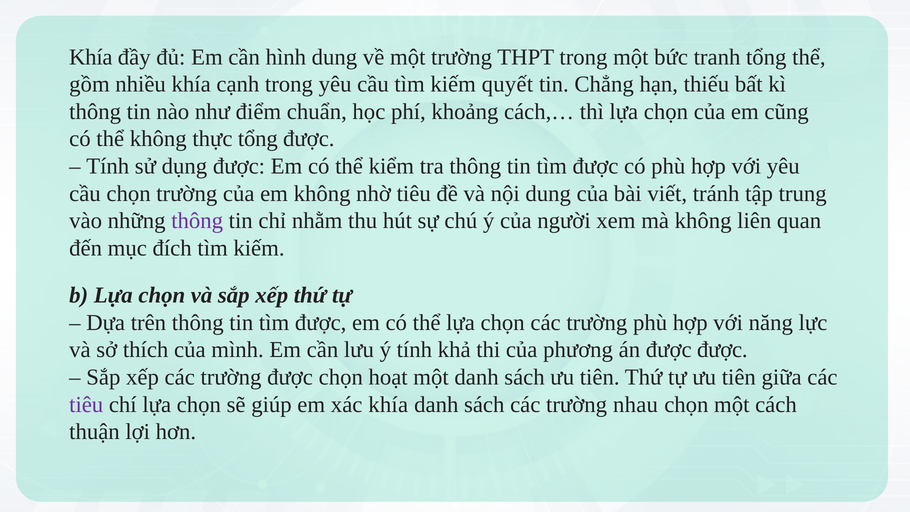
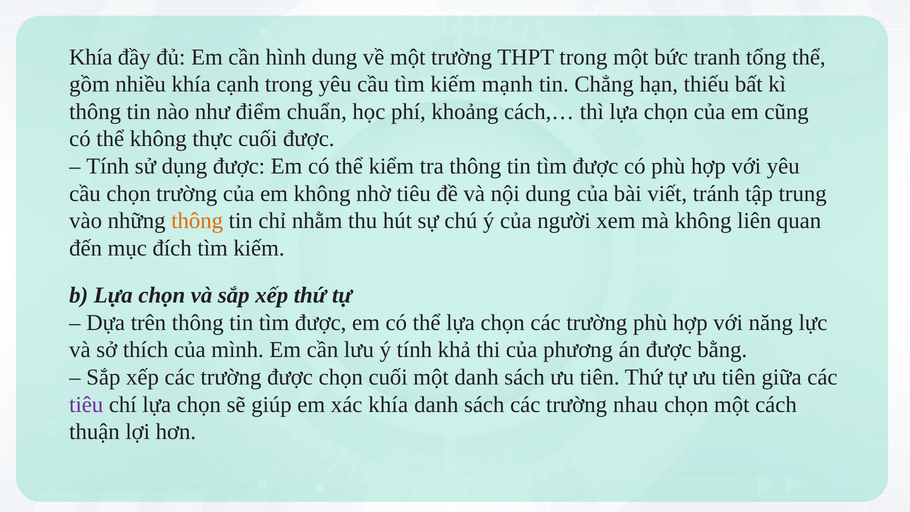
quyết: quyết -> mạnh
thực tổng: tổng -> cuối
thông at (197, 221) colour: purple -> orange
được được: được -> bằng
chọn hoạt: hoạt -> cuối
